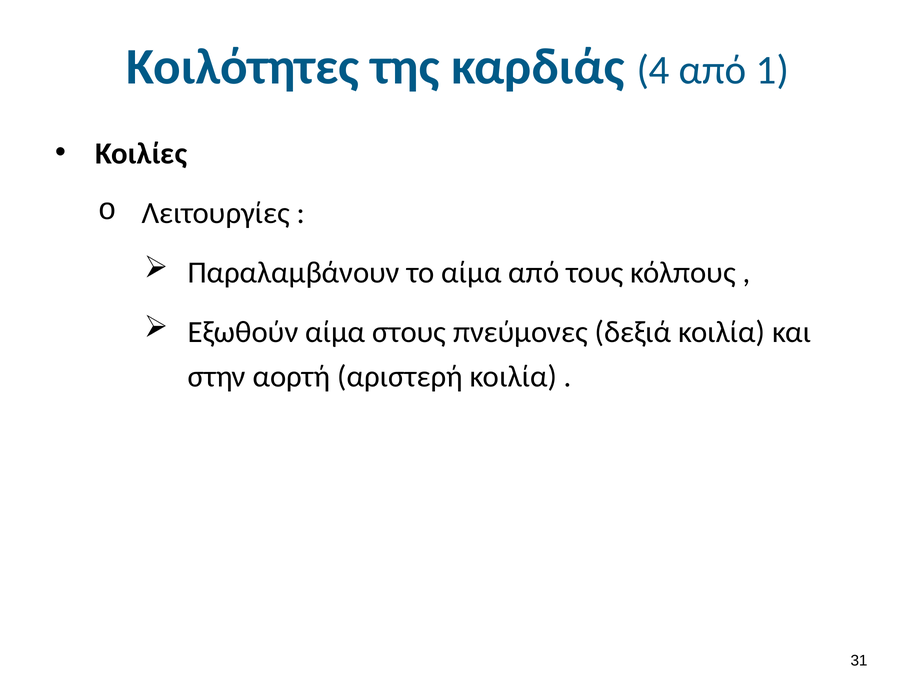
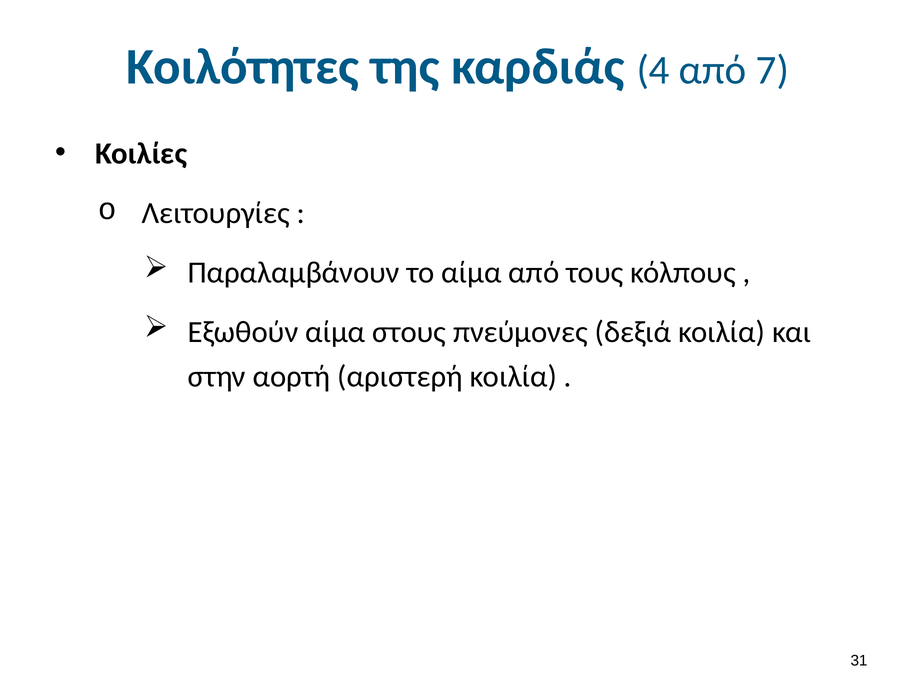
1: 1 -> 7
